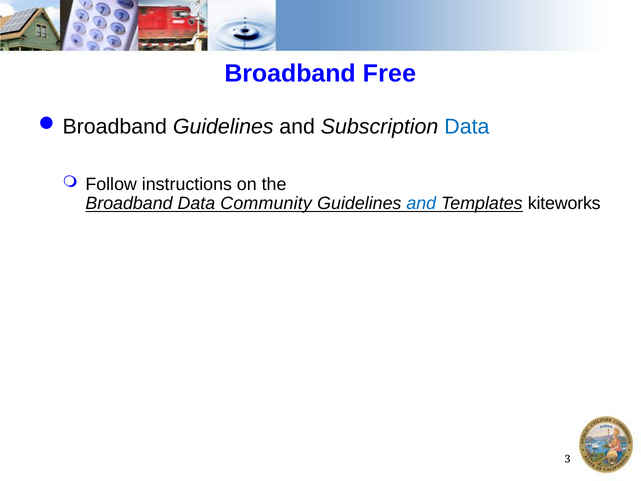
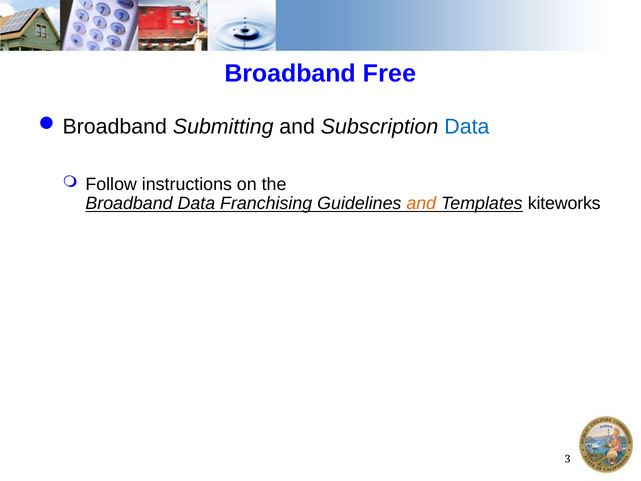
Guidelines at (223, 127): Guidelines -> Submitting
Community: Community -> Franchising
and at (421, 204) colour: blue -> orange
